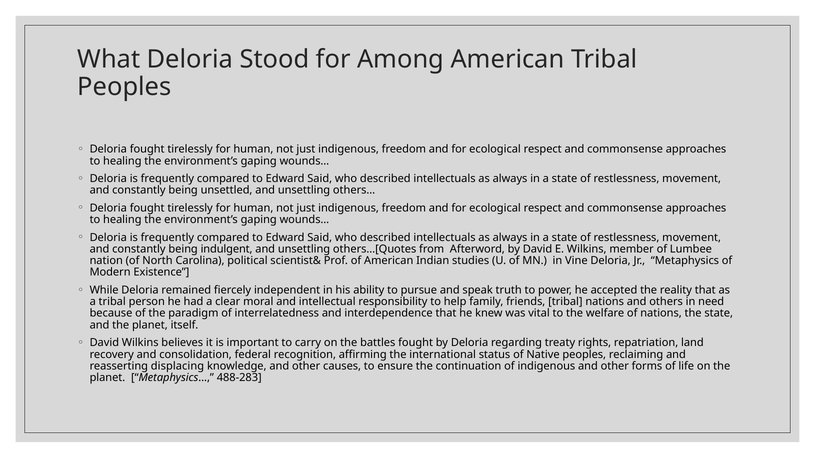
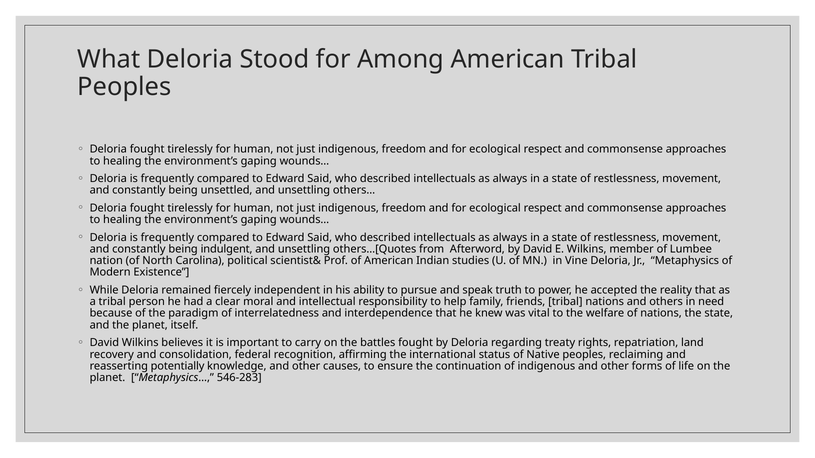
displacing: displacing -> potentially
488-283: 488-283 -> 546-283
